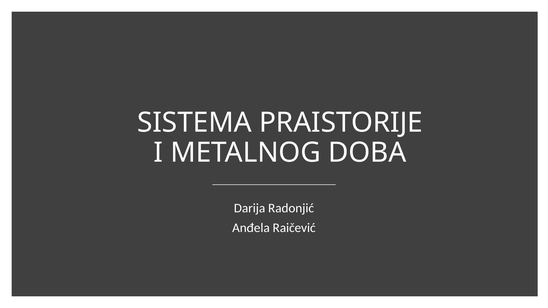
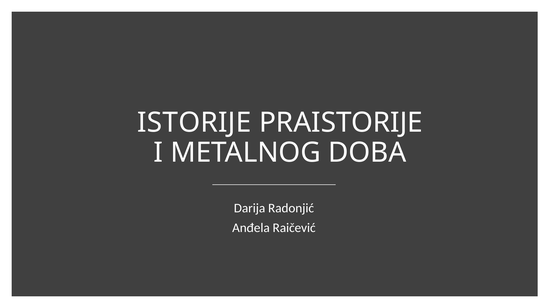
SISTEMA: SISTEMA -> ISTORIJE
